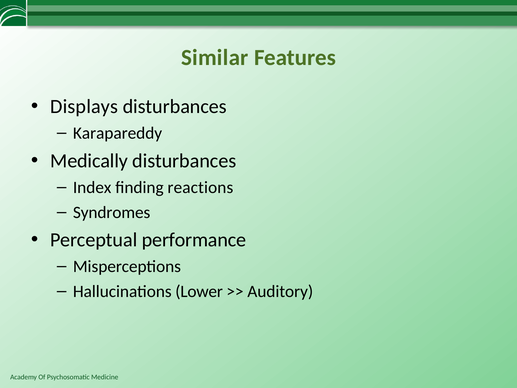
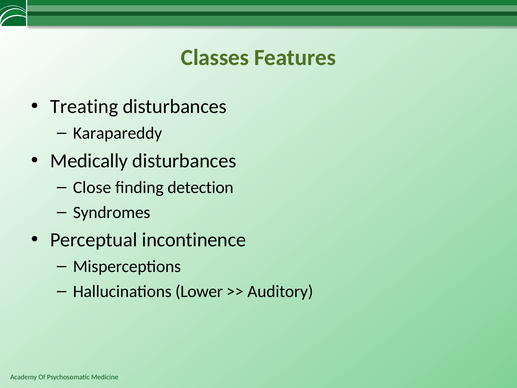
Similar: Similar -> Classes
Displays: Displays -> Treating
Index: Index -> Close
reactions: reactions -> detection
performance: performance -> incontinence
